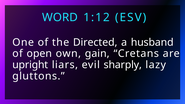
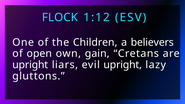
WORD: WORD -> FLOCK
Directed: Directed -> Children
husband: husband -> believers
evil sharply: sharply -> upright
